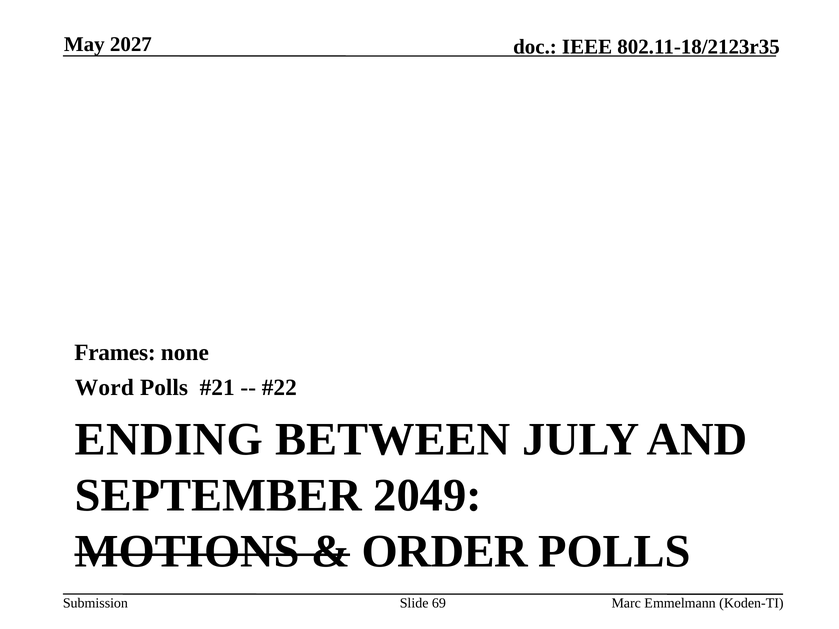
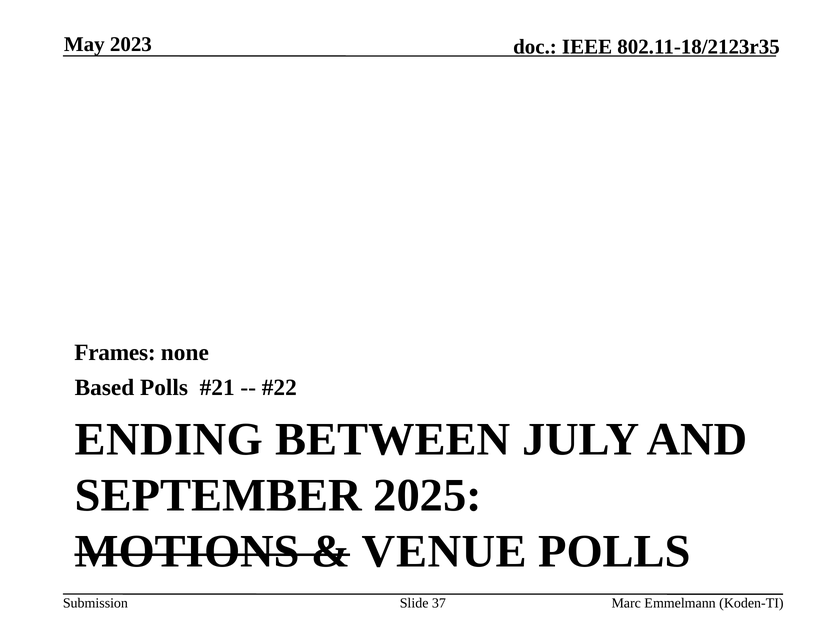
2027: 2027 -> 2023
Word: Word -> Based
2049: 2049 -> 2025
ORDER: ORDER -> VENUE
69: 69 -> 37
